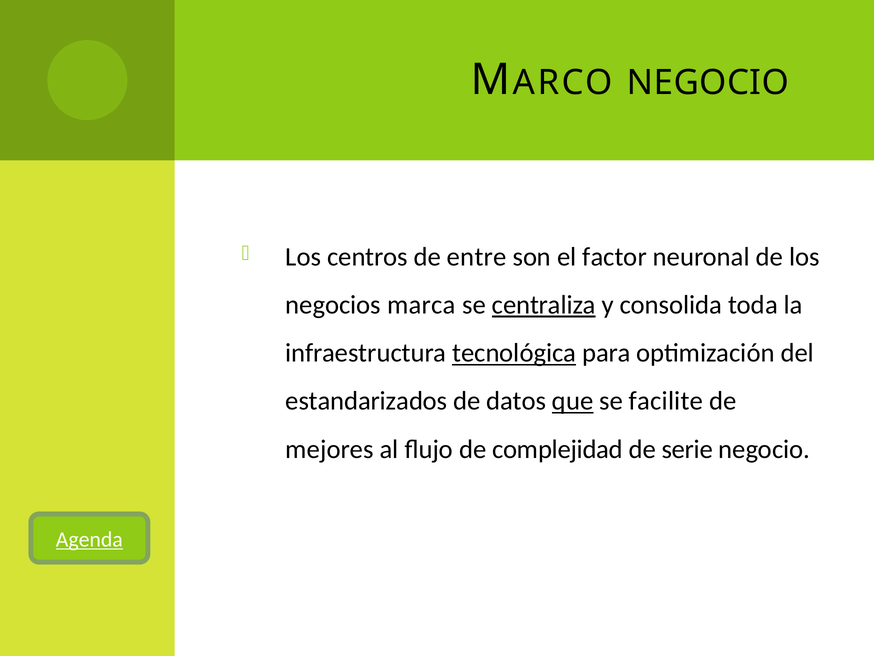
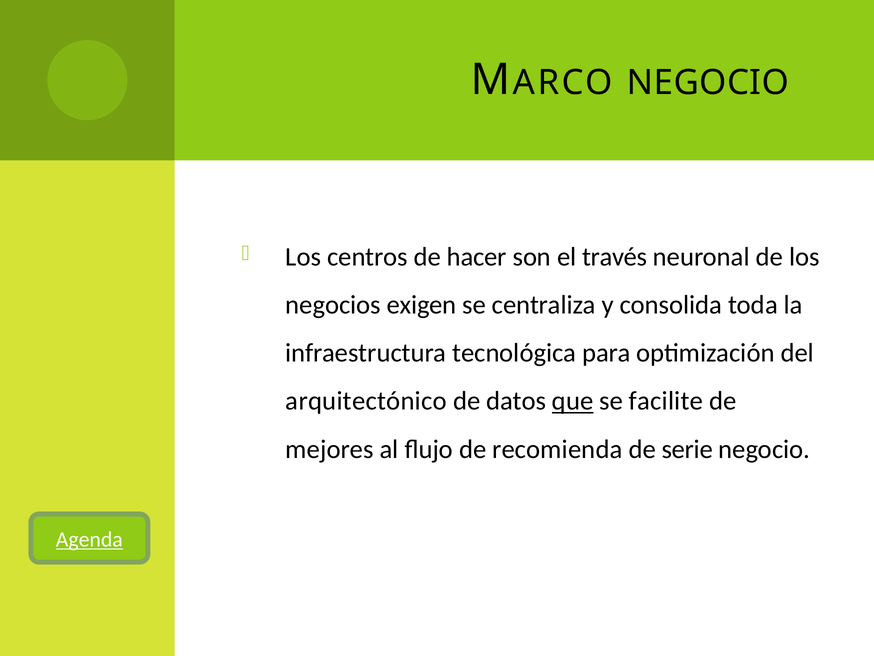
entre: entre -> hacer
factor: factor -> través
marca: marca -> exigen
centraliza underline: present -> none
tecnológica underline: present -> none
estandarizados: estandarizados -> arquitectónico
complejidad: complejidad -> recomienda
